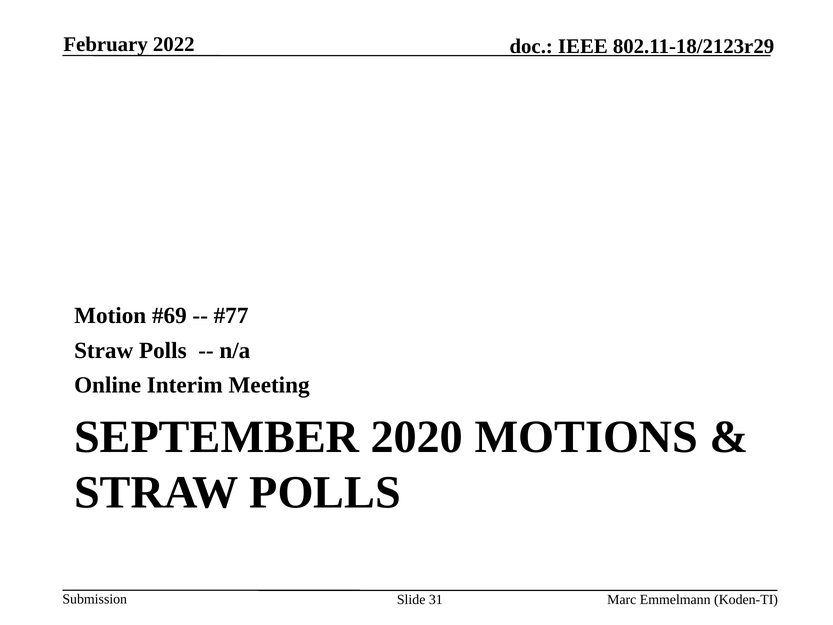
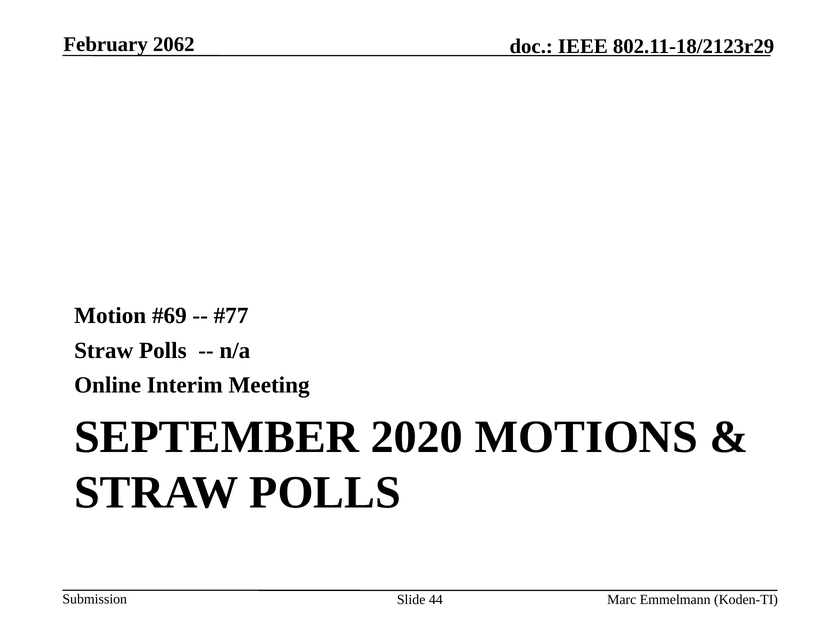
2022: 2022 -> 2062
31: 31 -> 44
